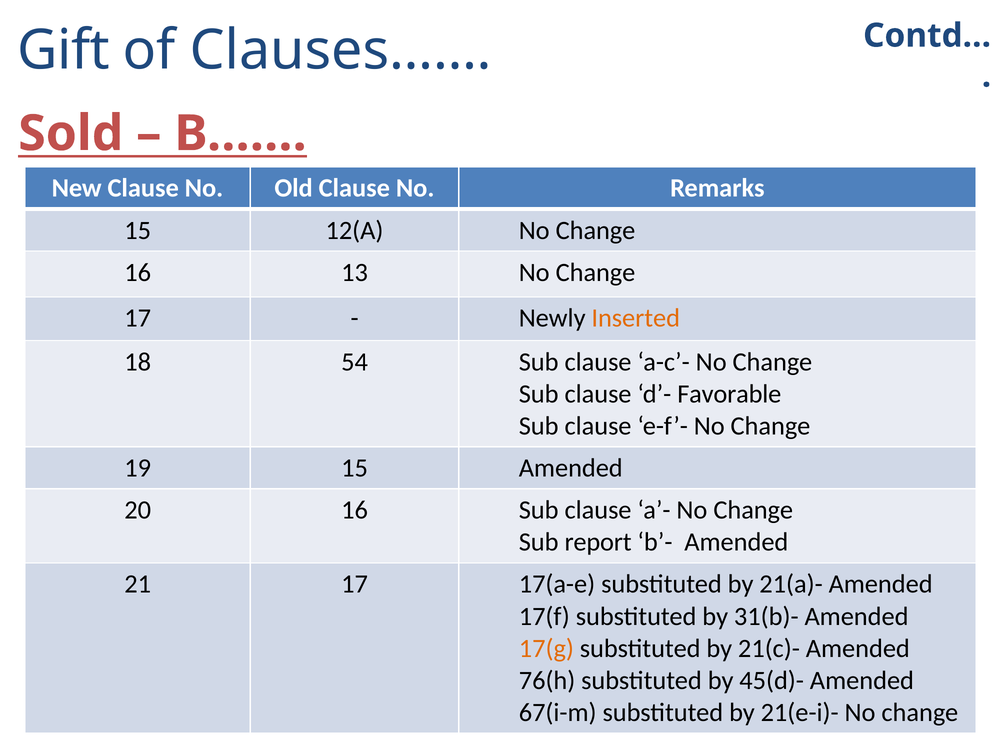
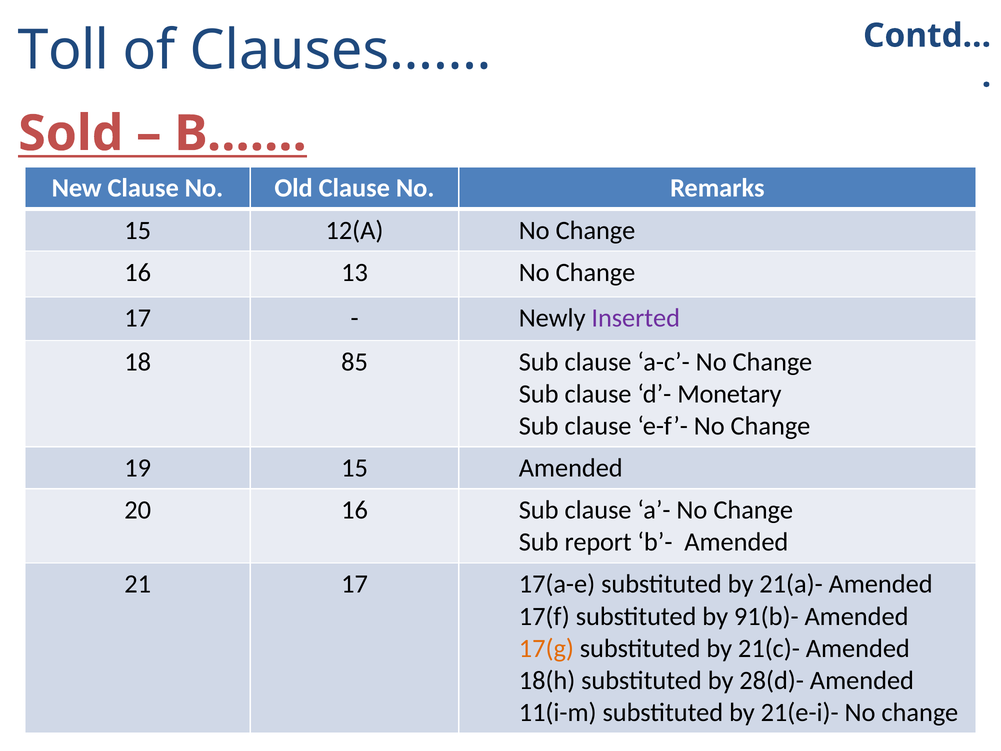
Gift: Gift -> Toll
Inserted colour: orange -> purple
54: 54 -> 85
Favorable: Favorable -> Monetary
31(b)-: 31(b)- -> 91(b)-
76(h: 76(h -> 18(h
45(d)-: 45(d)- -> 28(d)-
67(i-m: 67(i-m -> 11(i-m
